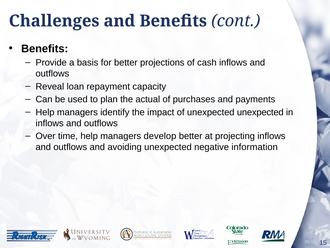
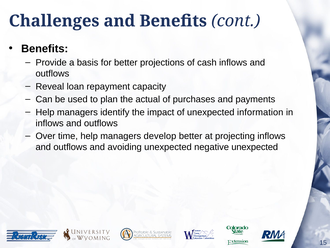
unexpected unexpected: unexpected -> information
negative information: information -> unexpected
